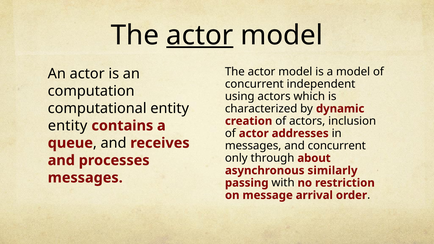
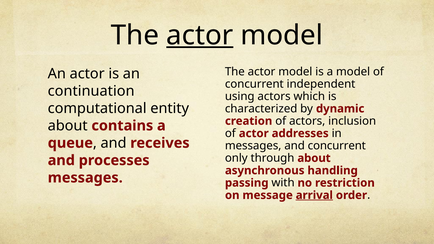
computation: computation -> continuation
entity at (68, 126): entity -> about
similarly: similarly -> handling
arrival underline: none -> present
